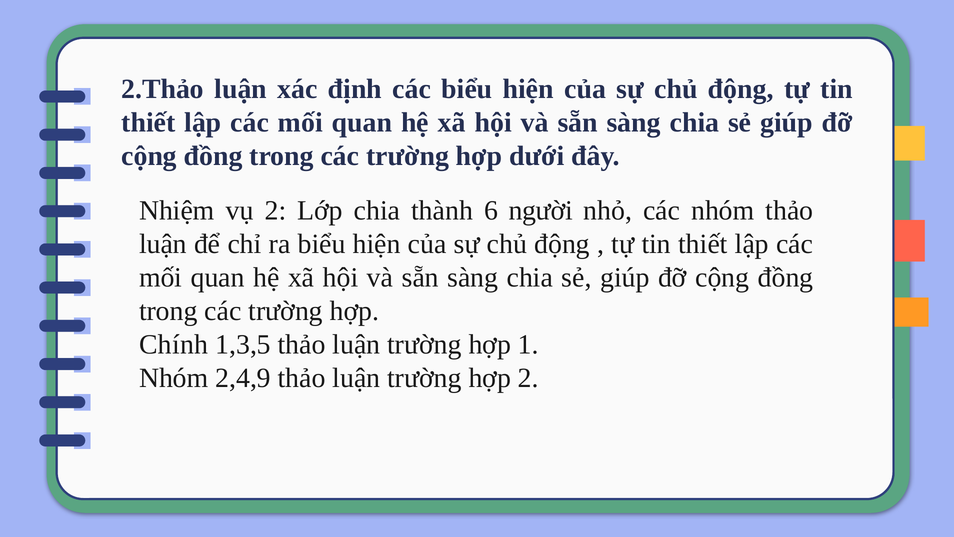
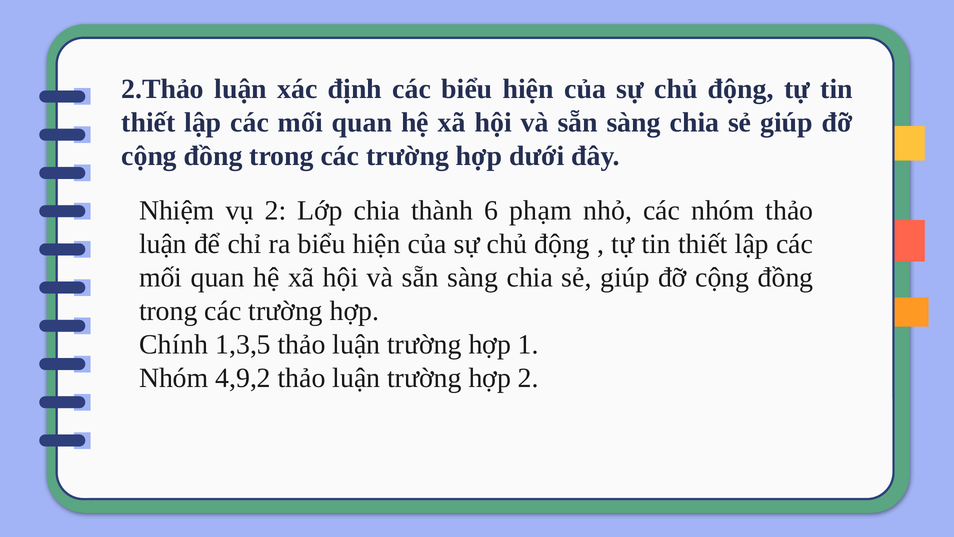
người: người -> phạm
2,4,9: 2,4,9 -> 4,9,2
